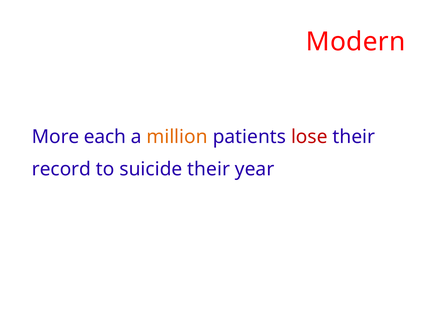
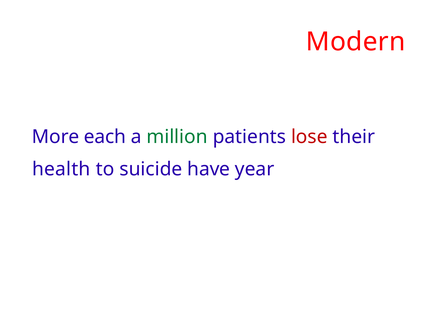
million colour: orange -> green
record: record -> health
suicide their: their -> have
